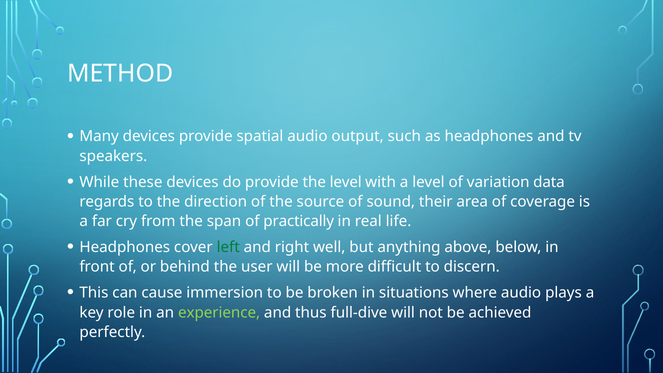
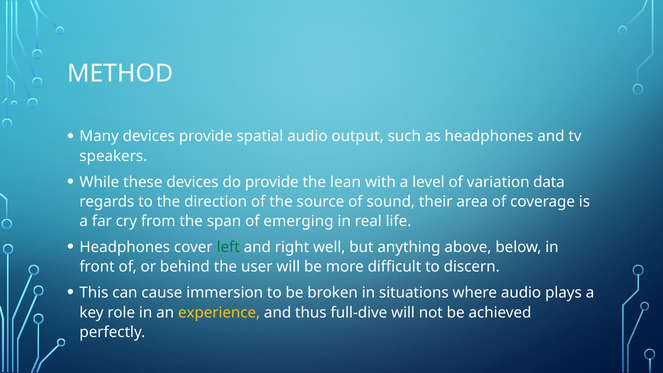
the level: level -> lean
practically: practically -> emerging
experience colour: light green -> yellow
